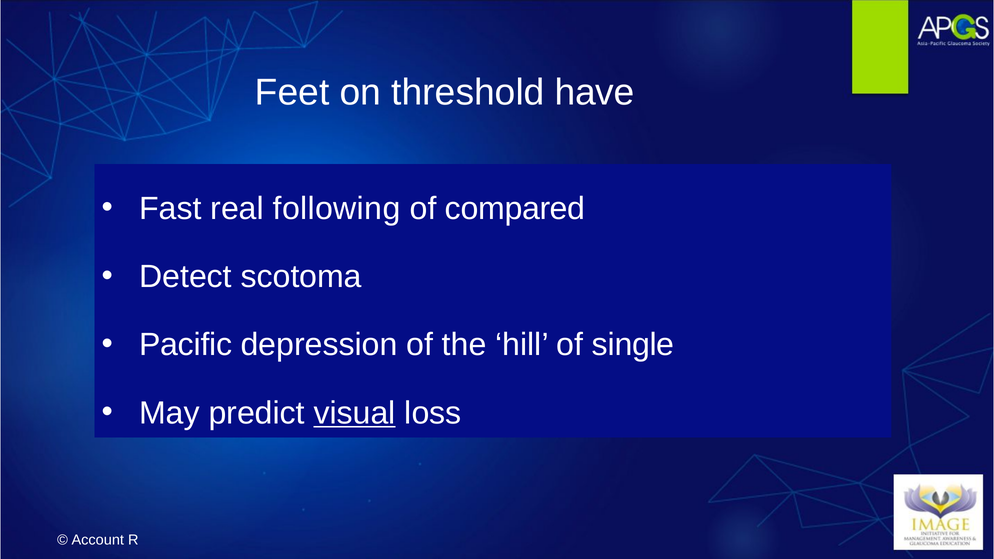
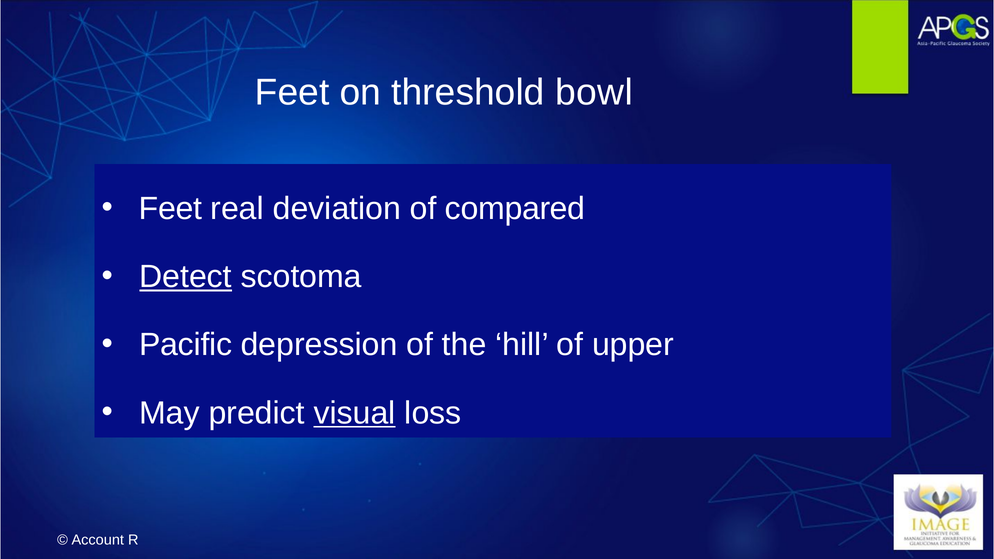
have: have -> bowl
Fast at (170, 209): Fast -> Feet
following: following -> deviation
Detect underline: none -> present
single: single -> upper
